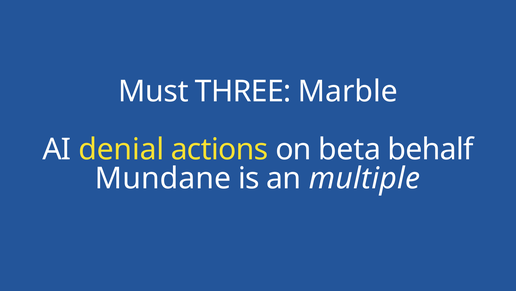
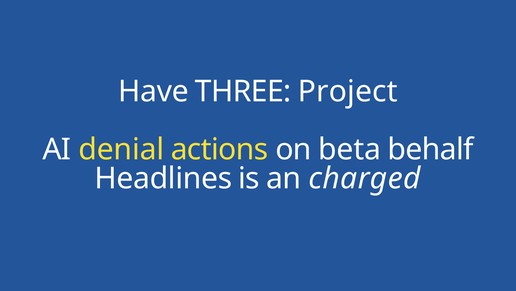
Must: Must -> Have
Marble: Marble -> Project
Mundane: Mundane -> Headlines
multiple: multiple -> charged
